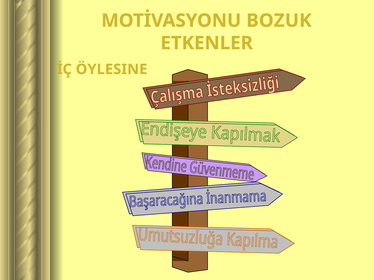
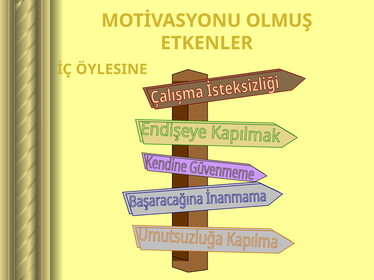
BOZUK: BOZUK -> OLMUŞ
